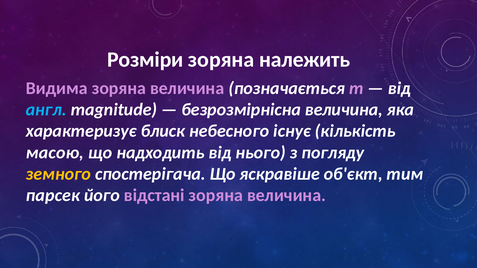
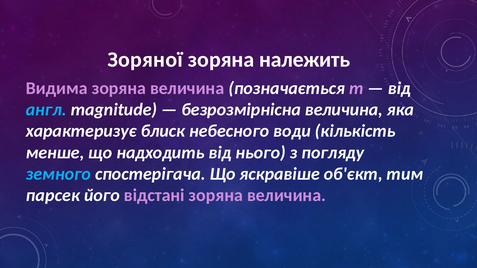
Розміри: Розміри -> Зоряної
існує: існує -> води
масою: масою -> менше
земного colour: yellow -> light blue
